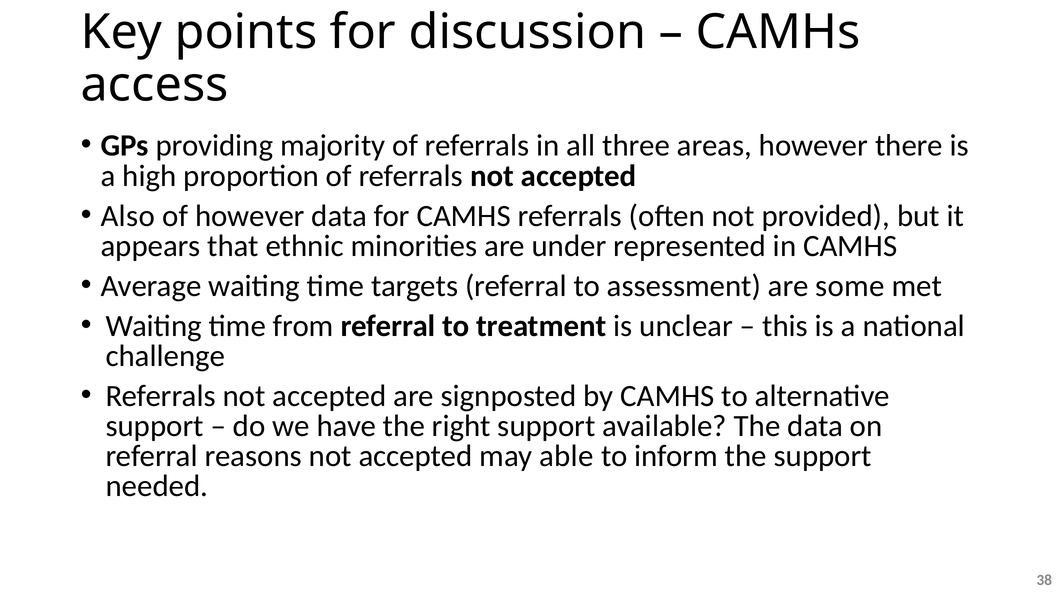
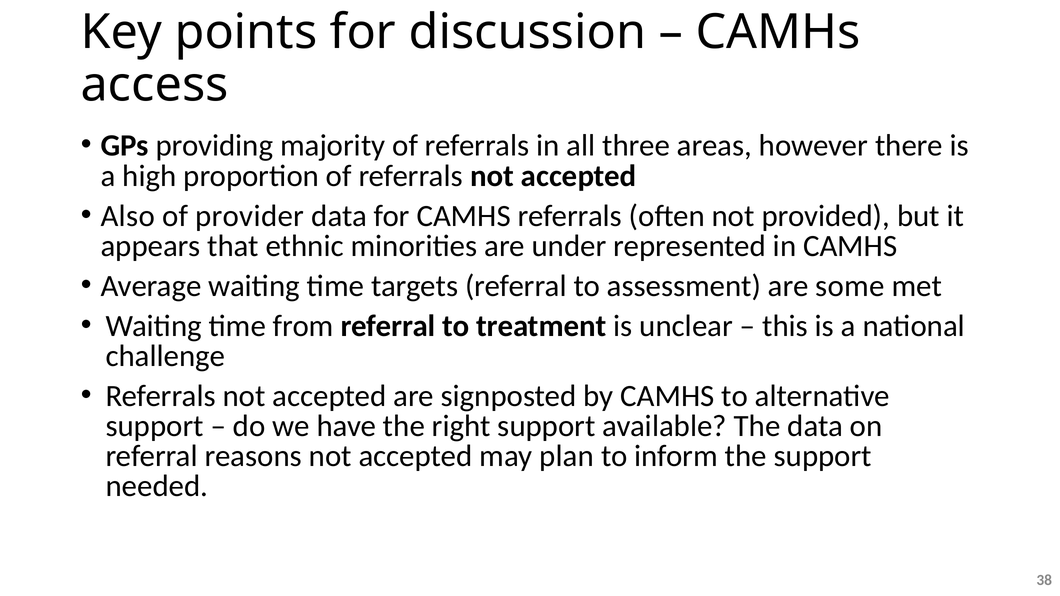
of however: however -> provider
able: able -> plan
